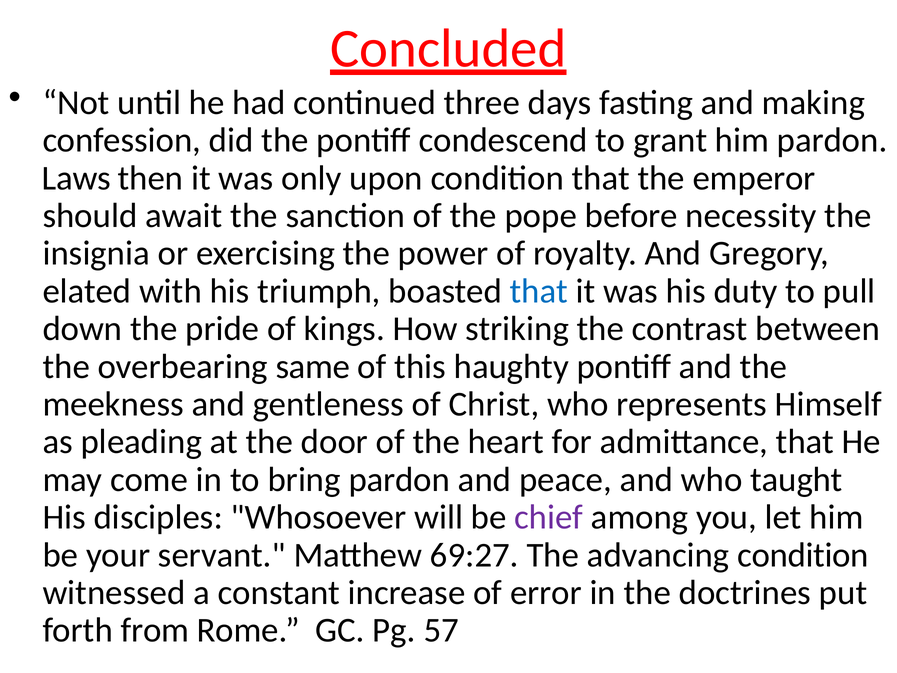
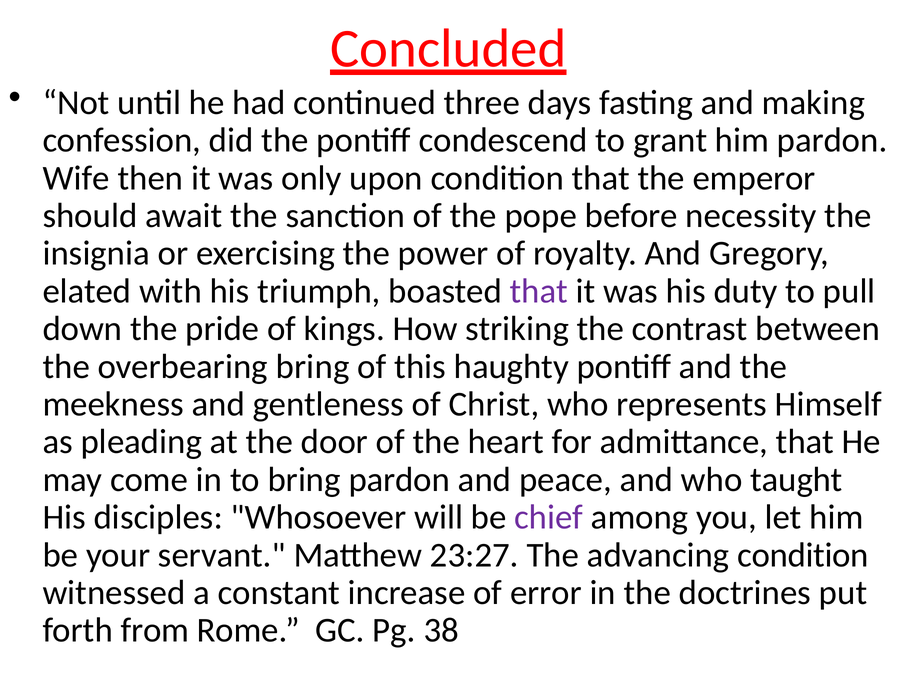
Laws: Laws -> Wife
that at (539, 291) colour: blue -> purple
overbearing same: same -> bring
69:27: 69:27 -> 23:27
57: 57 -> 38
